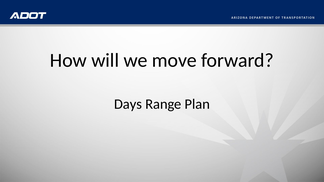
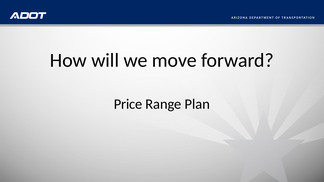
Days: Days -> Price
